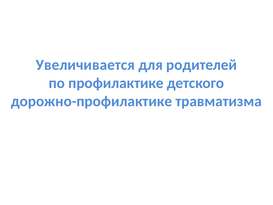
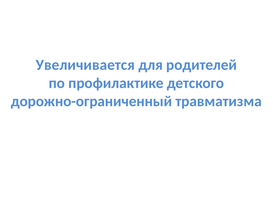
дорожно-профилактике: дорожно-профилактике -> дорожно-ограниченный
